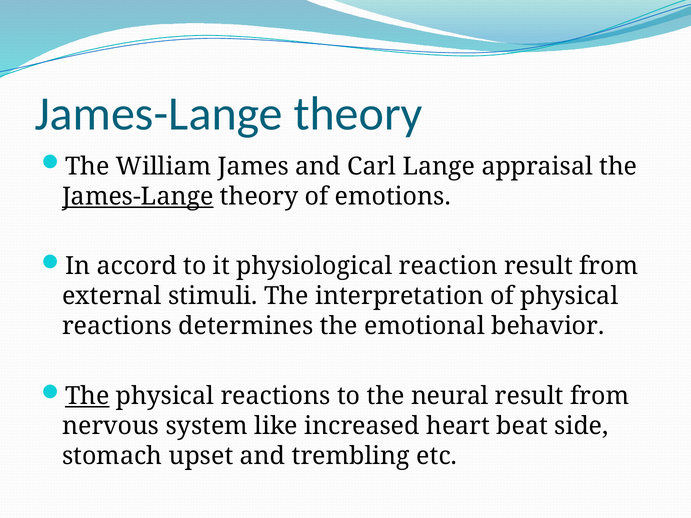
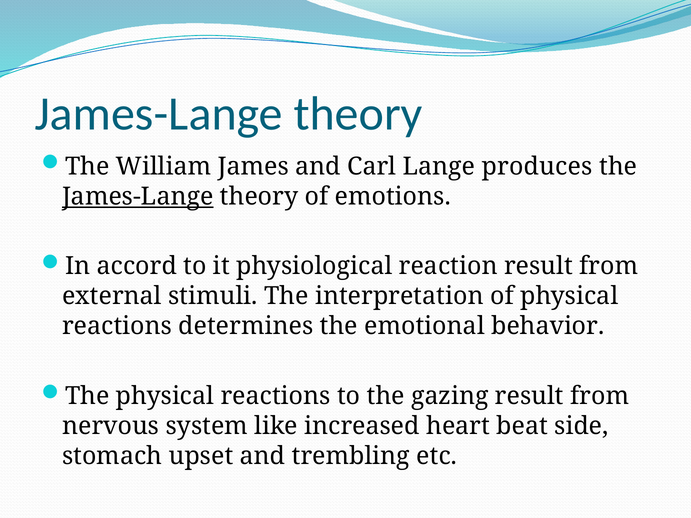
appraisal: appraisal -> produces
The at (87, 396) underline: present -> none
neural: neural -> gazing
